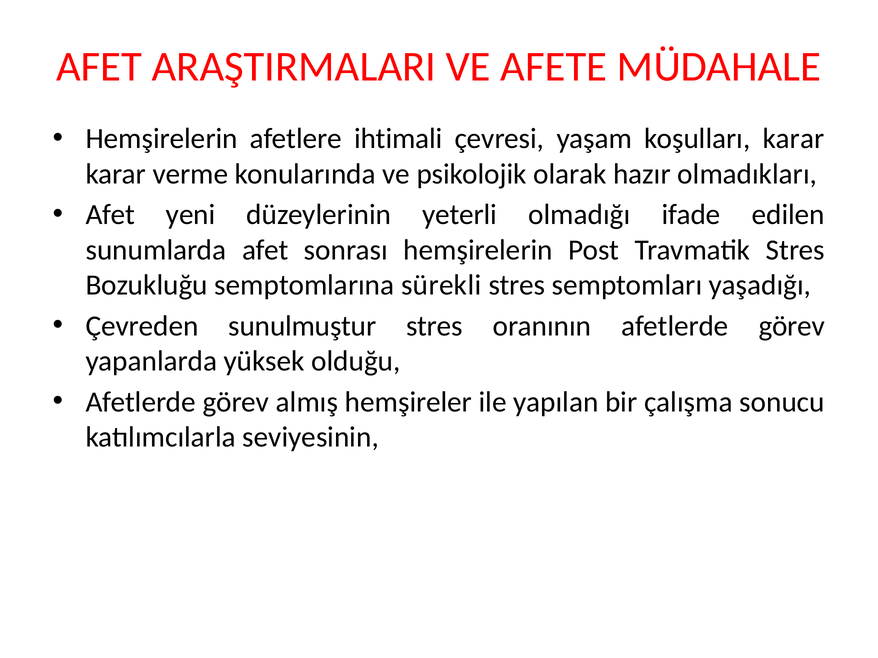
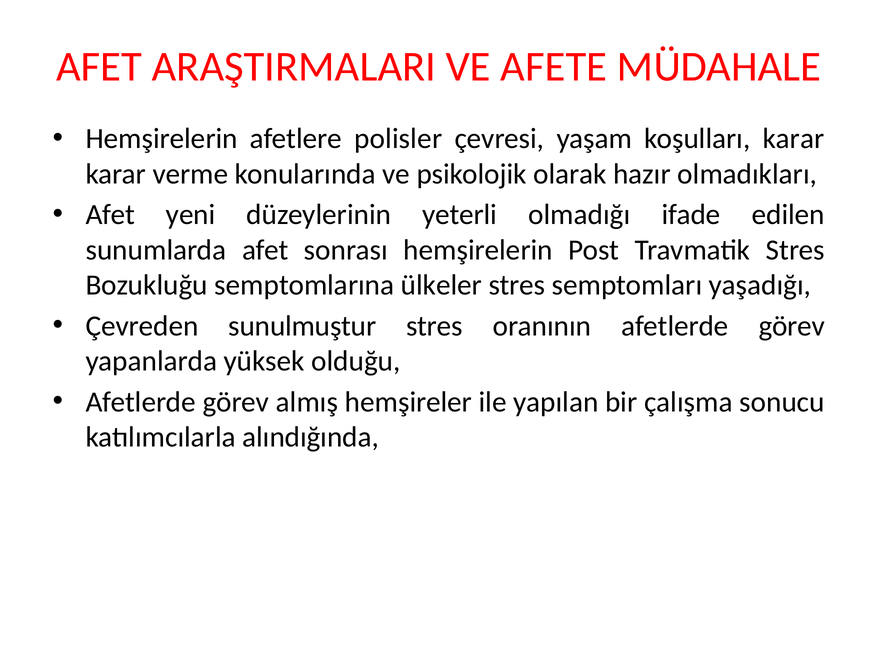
ihtimali: ihtimali -> polisler
sürekli: sürekli -> ülkeler
seviyesinin: seviyesinin -> alındığında
